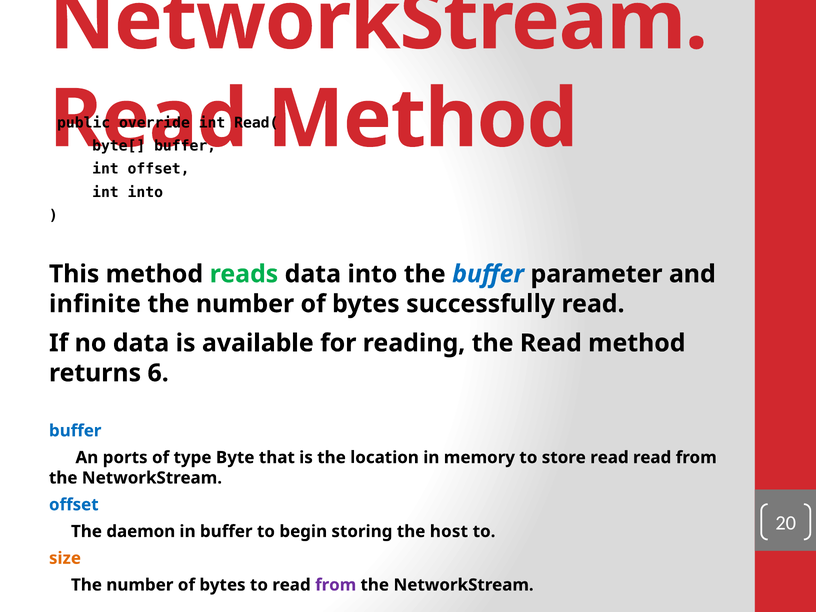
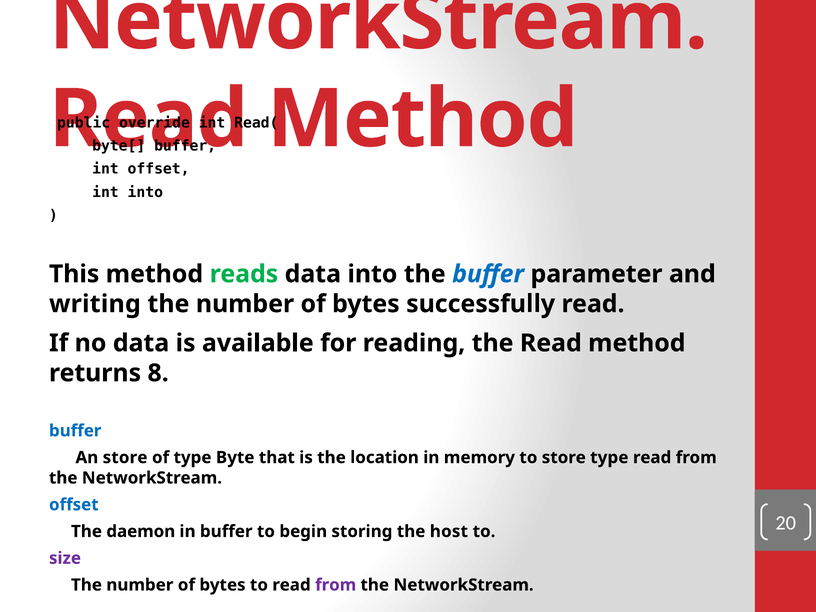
infinite: infinite -> writing
6: 6 -> 8
An ports: ports -> store
store read: read -> type
size colour: orange -> purple
